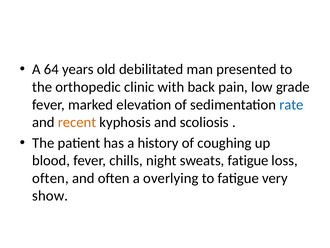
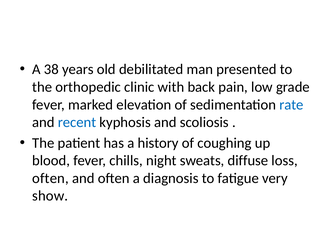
64: 64 -> 38
recent colour: orange -> blue
sweats fatigue: fatigue -> diffuse
overlying: overlying -> diagnosis
